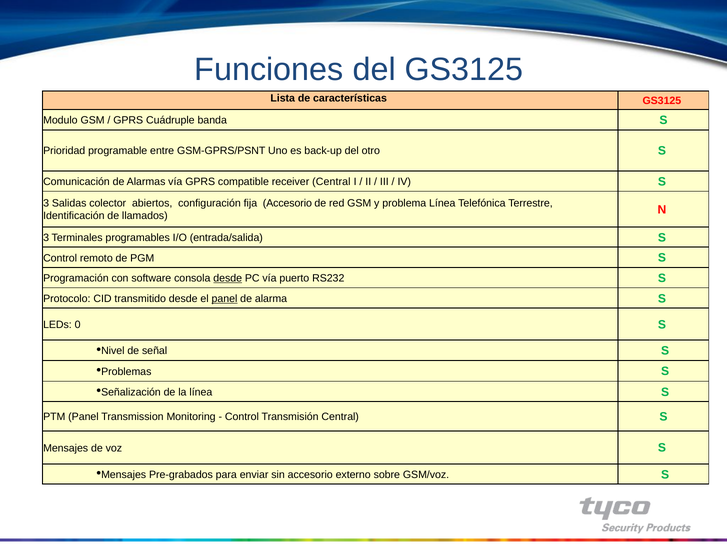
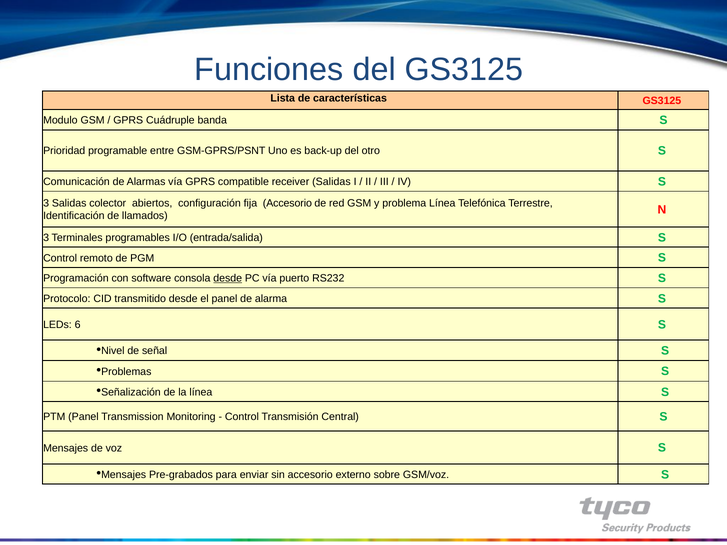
receiver Central: Central -> Salidas
panel at (224, 299) underline: present -> none
0: 0 -> 6
